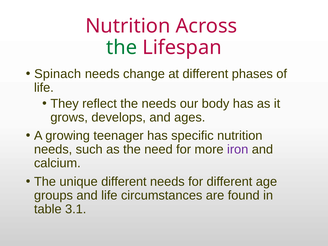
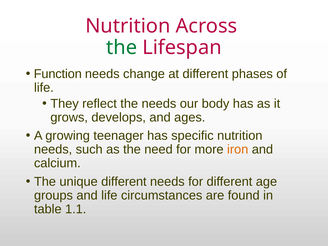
Spinach: Spinach -> Function
iron colour: purple -> orange
3.1: 3.1 -> 1.1
